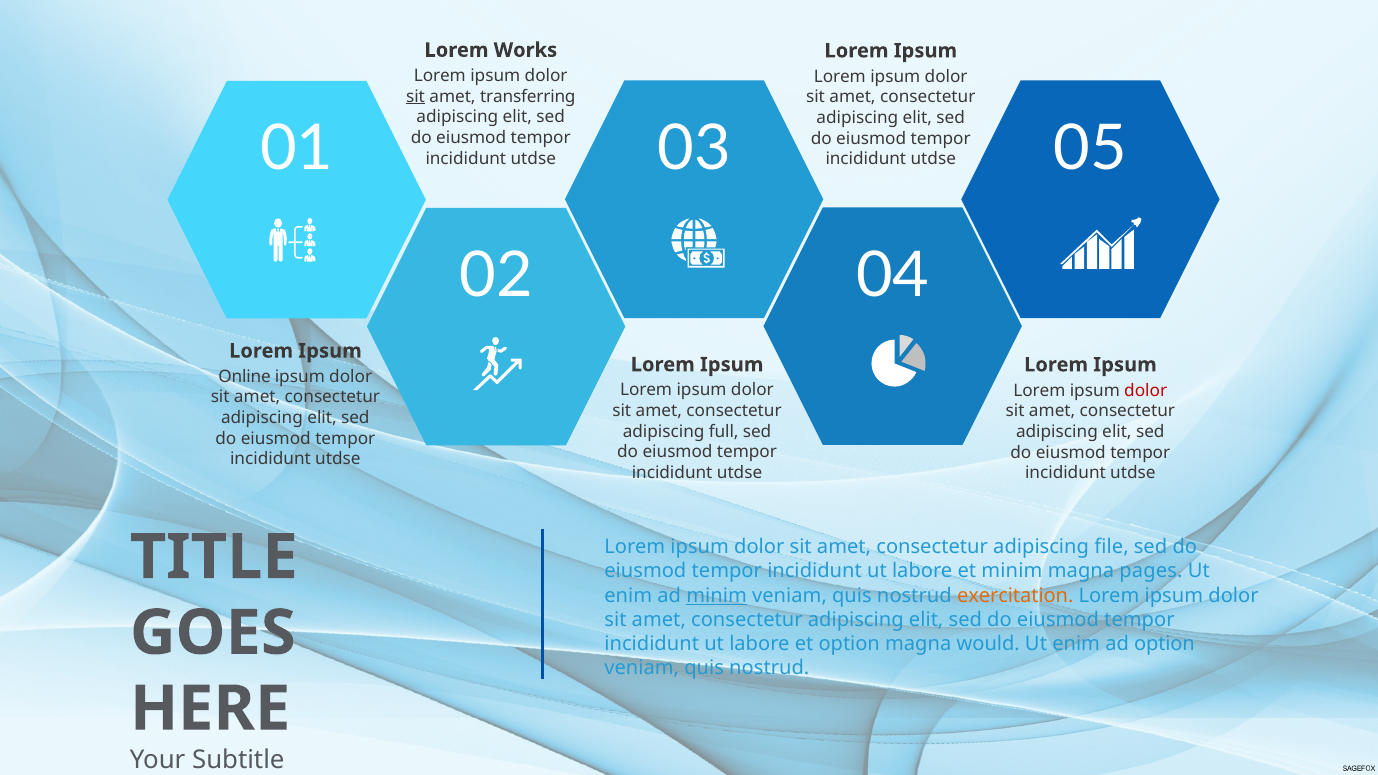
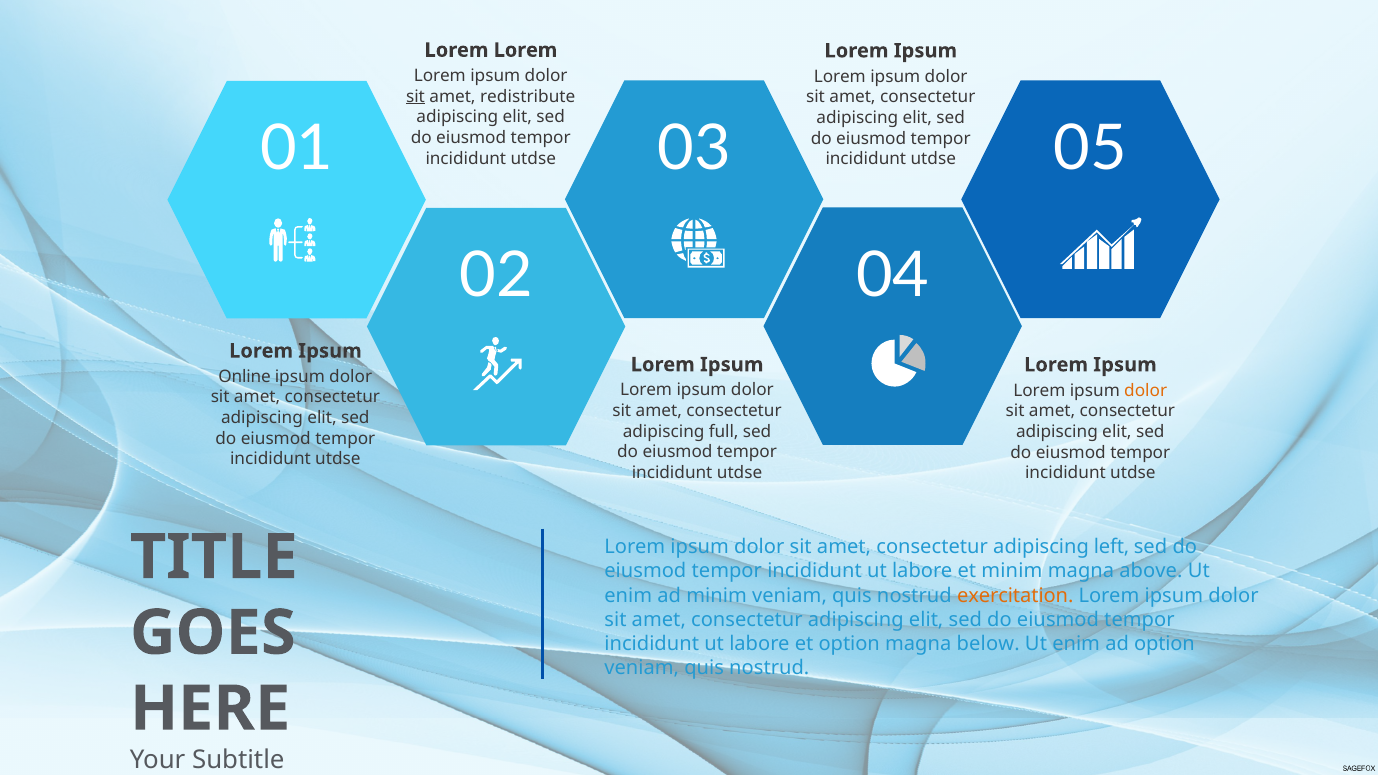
Works at (525, 50): Works -> Lorem
transferring: transferring -> redistribute
dolor at (1146, 390) colour: red -> orange
file: file -> left
pages: pages -> above
minim at (717, 596) underline: present -> none
would: would -> below
